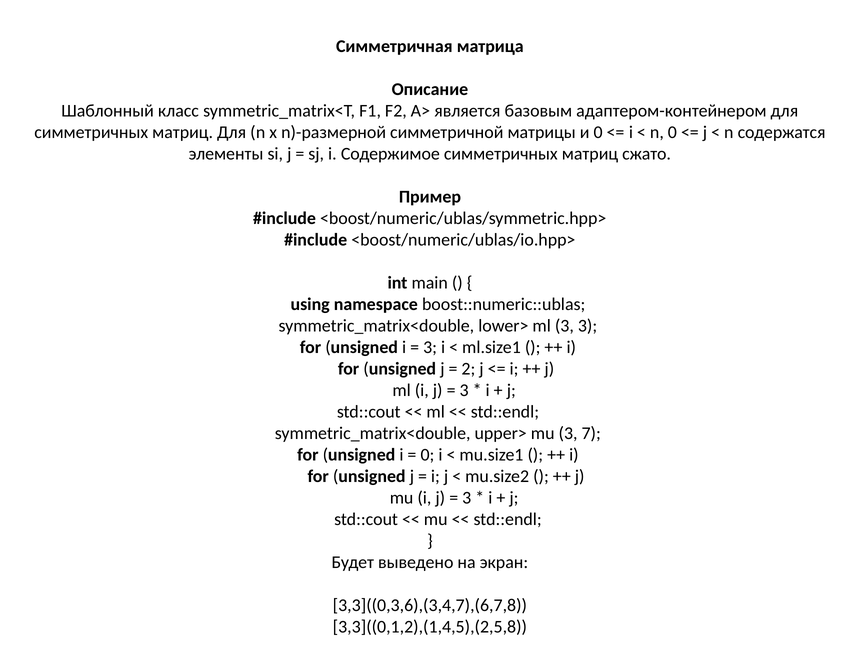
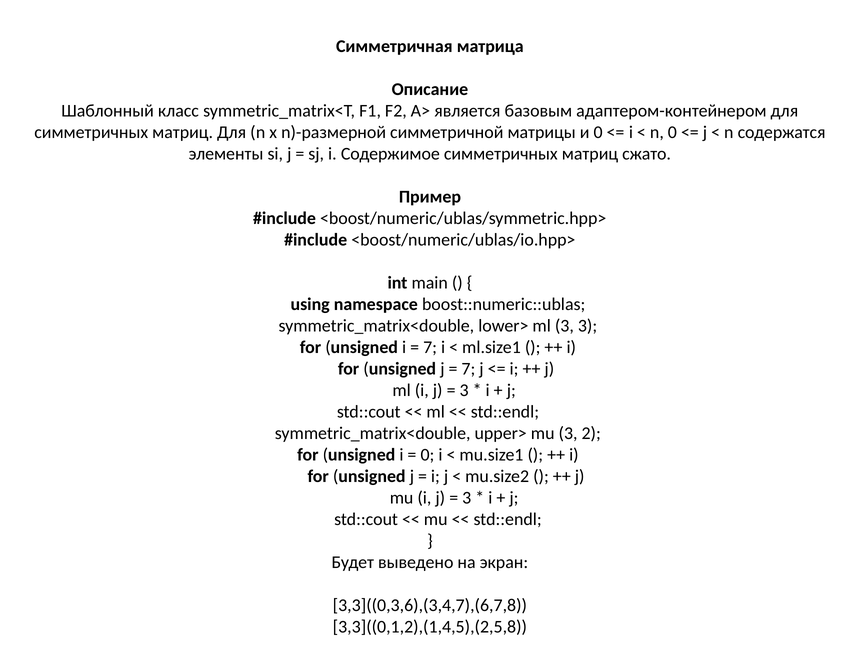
3 at (430, 347): 3 -> 7
2 at (468, 369): 2 -> 7
7: 7 -> 2
